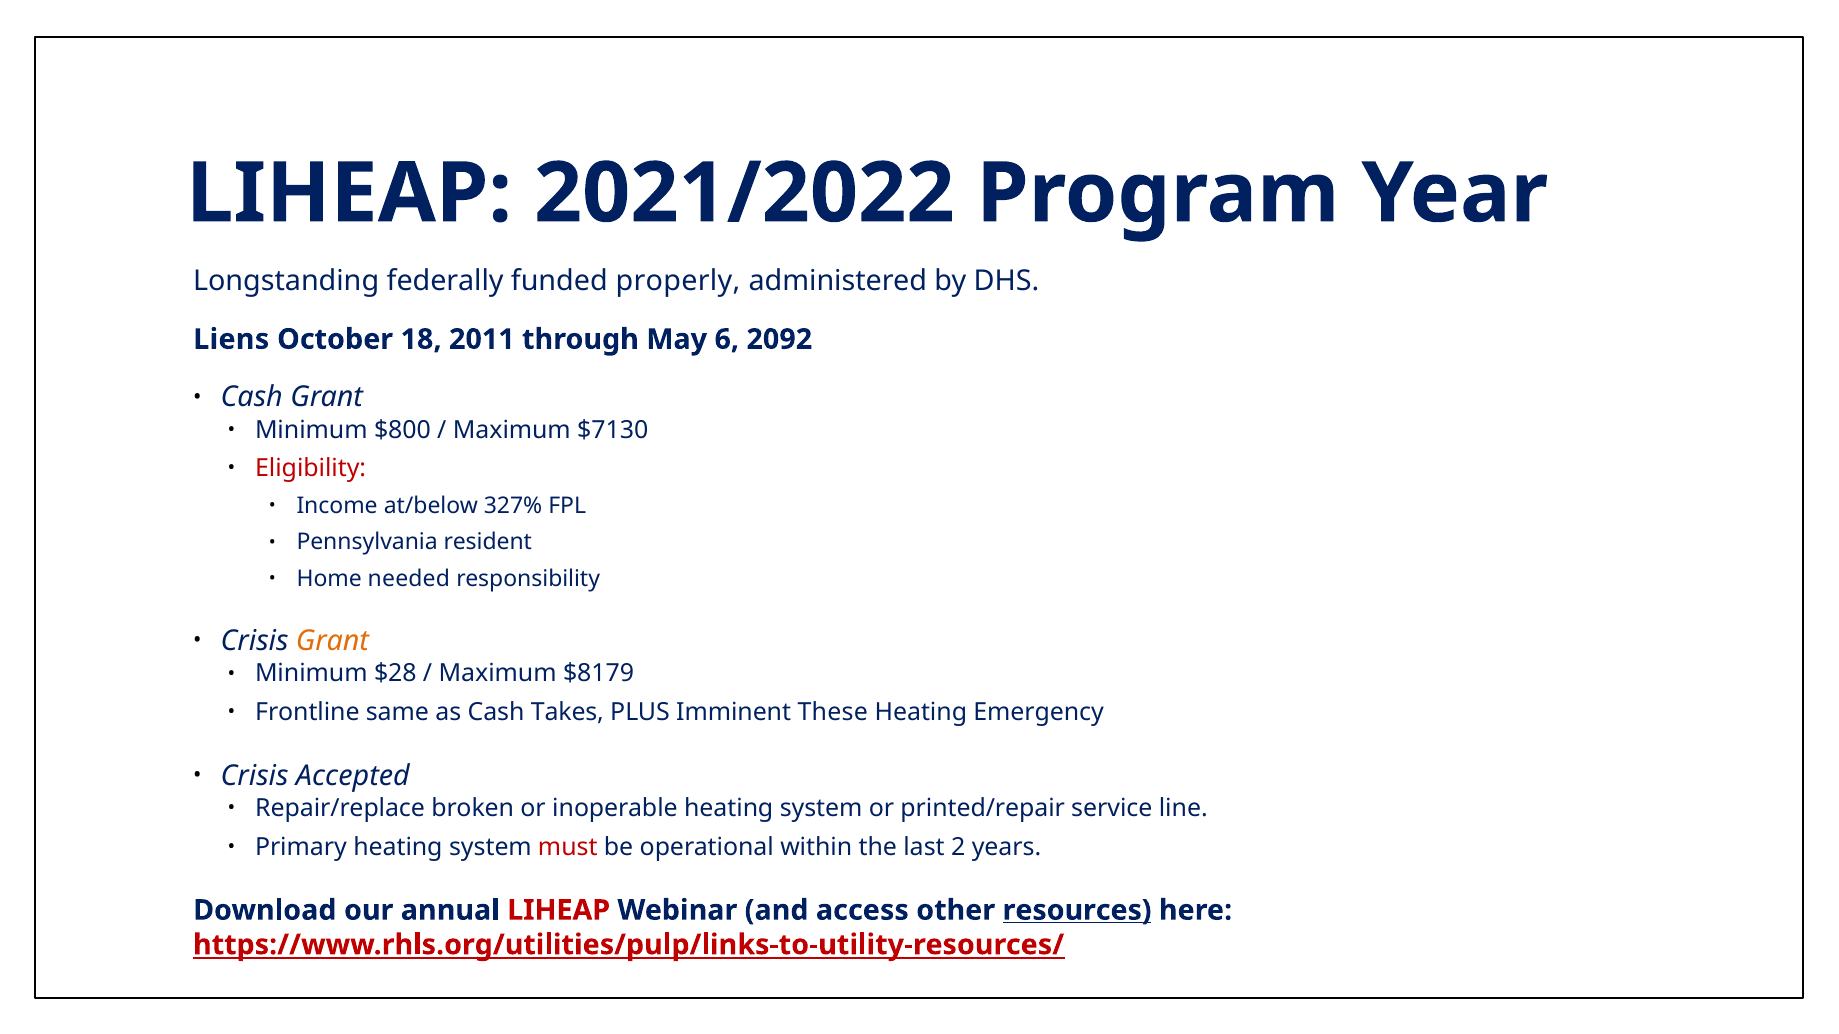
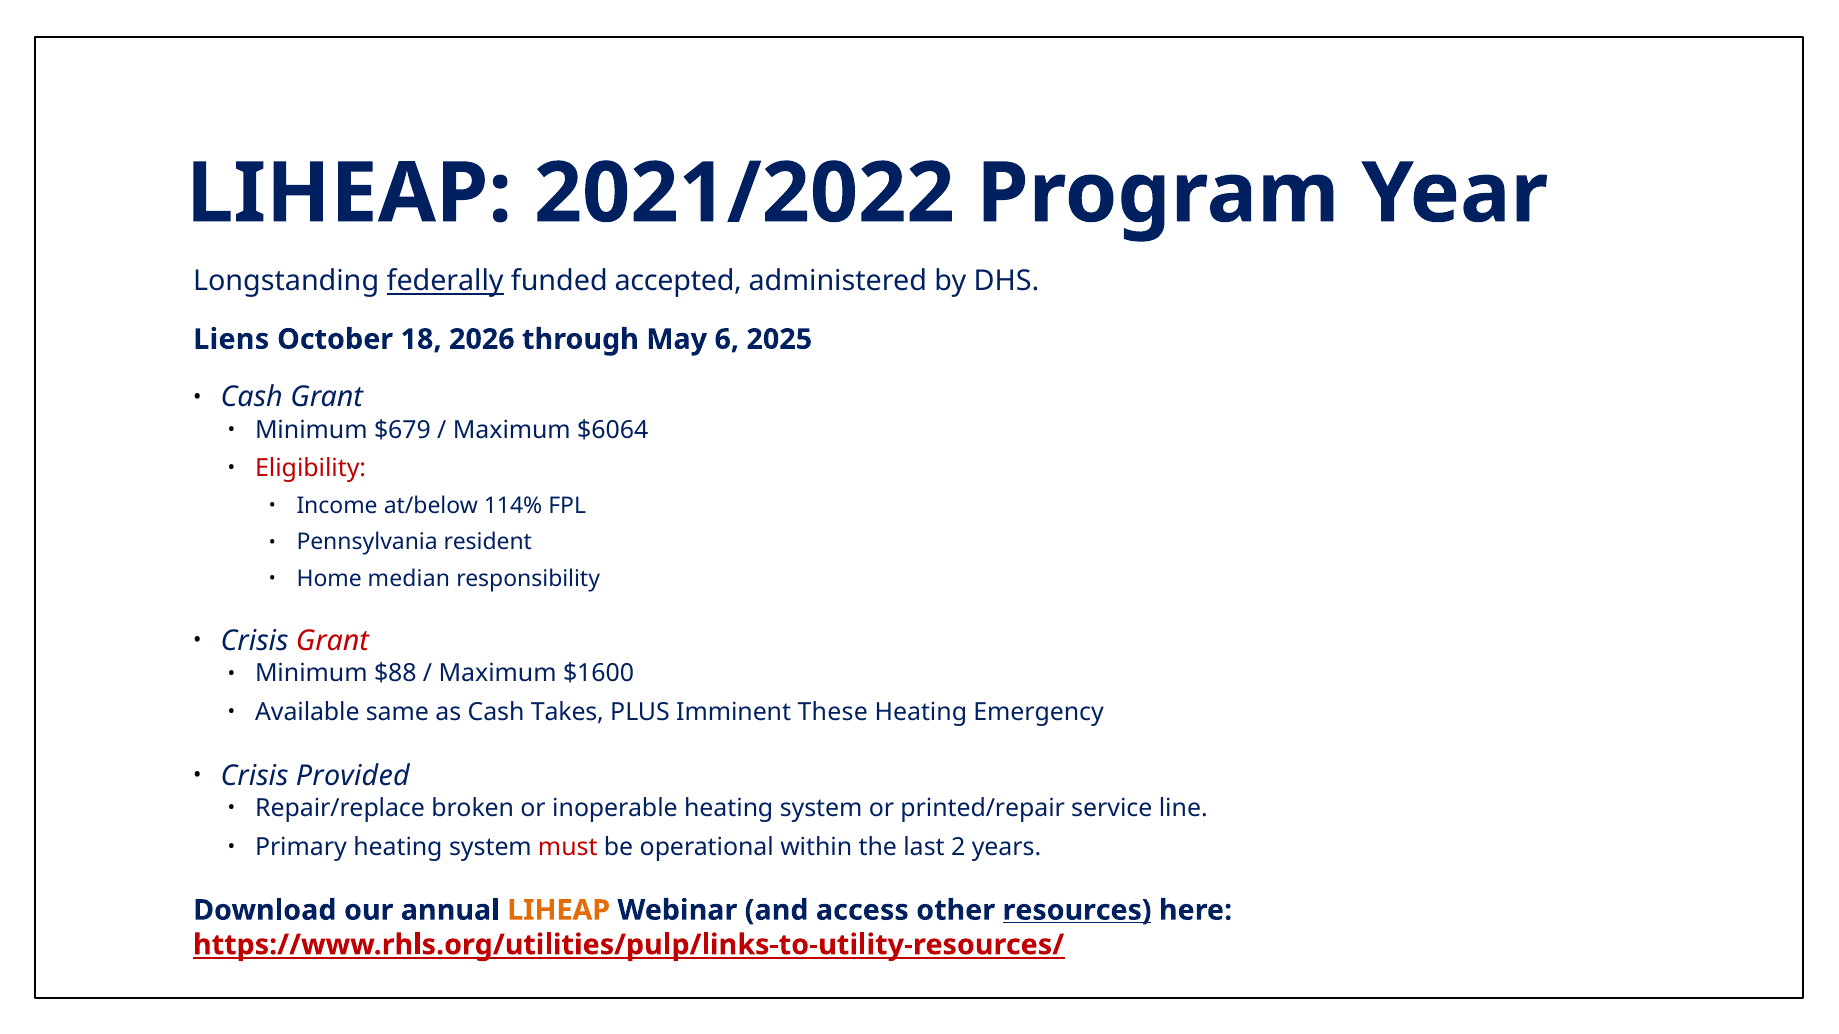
federally underline: none -> present
properly: properly -> accepted
2011: 2011 -> 2026
2092: 2092 -> 2025
$800: $800 -> $679
$7130: $7130 -> $6064
327%: 327% -> 114%
needed: needed -> median
Grant at (332, 641) colour: orange -> red
$28: $28 -> $88
$8179: $8179 -> $1600
Frontline: Frontline -> Available
Accepted: Accepted -> Provided
LIHEAP at (559, 911) colour: red -> orange
